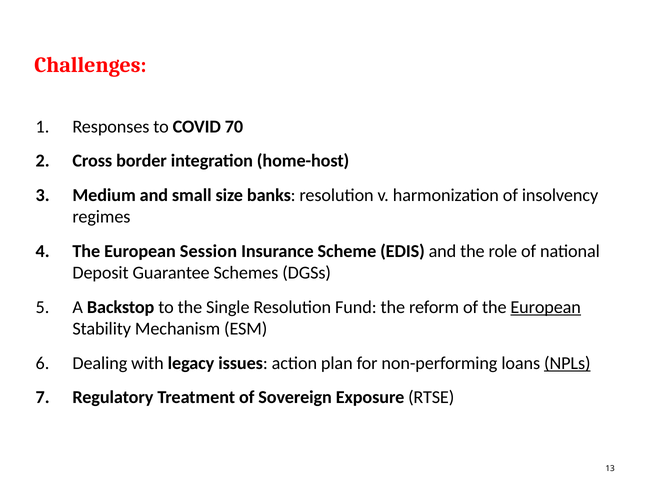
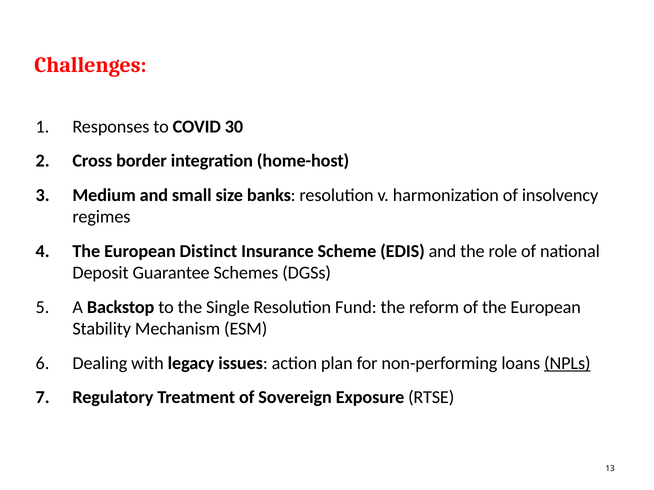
70: 70 -> 30
Session: Session -> Distinct
European at (546, 308) underline: present -> none
